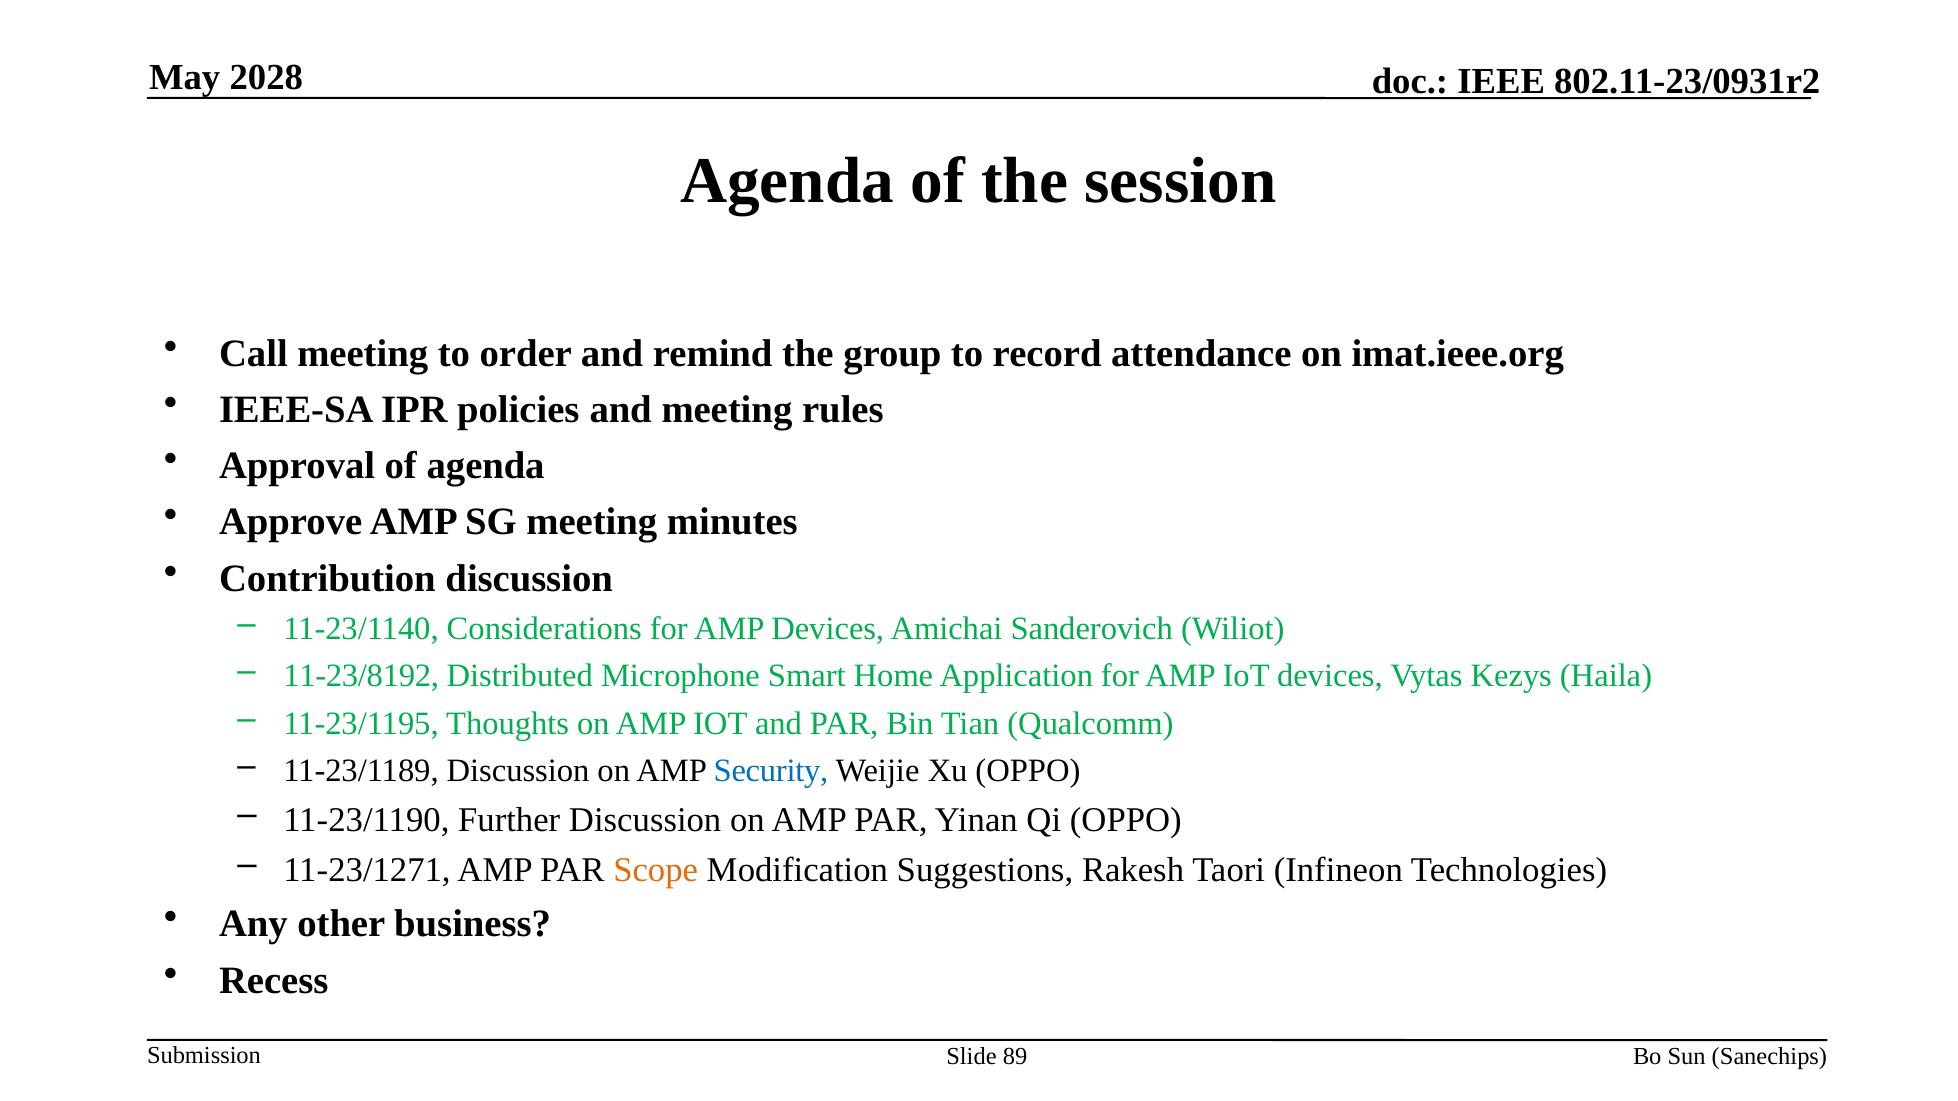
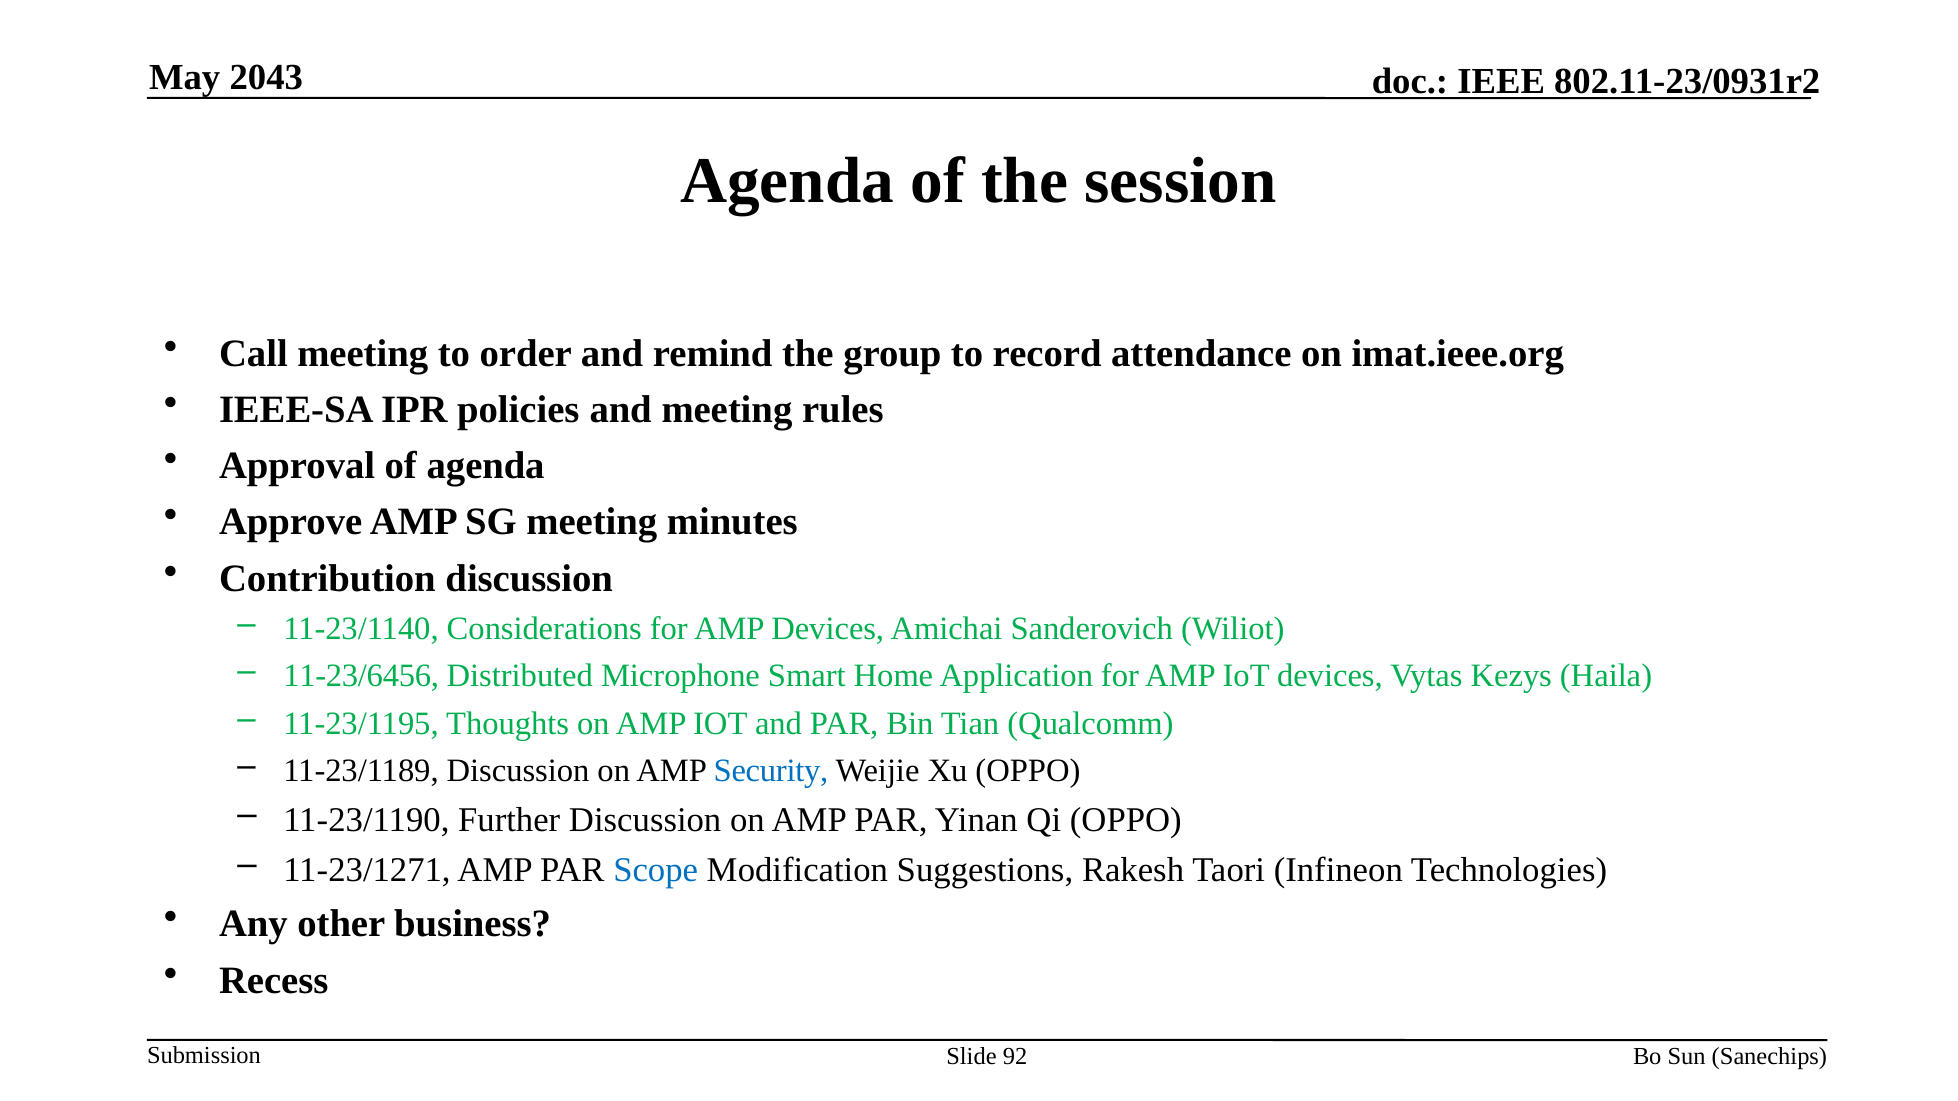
2028: 2028 -> 2043
11-23/8192: 11-23/8192 -> 11-23/6456
Scope colour: orange -> blue
89: 89 -> 92
